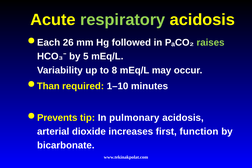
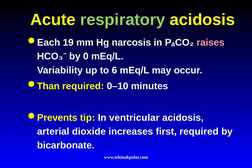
26: 26 -> 19
followed: followed -> narcosis
raises colour: light green -> pink
5: 5 -> 0
8: 8 -> 6
1–10: 1–10 -> 0–10
pulmonary: pulmonary -> ventricular
first function: function -> required
